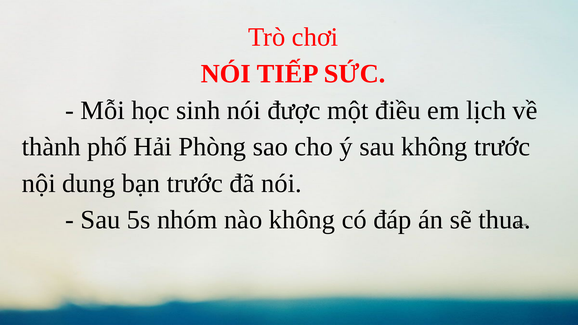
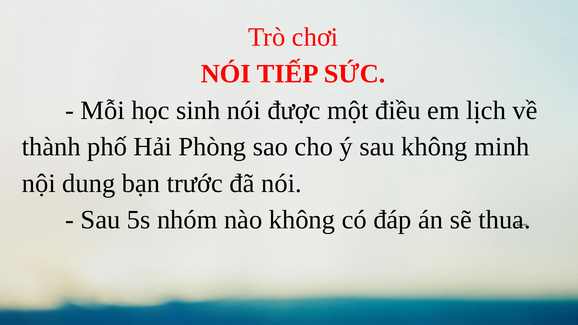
không trước: trước -> minh
